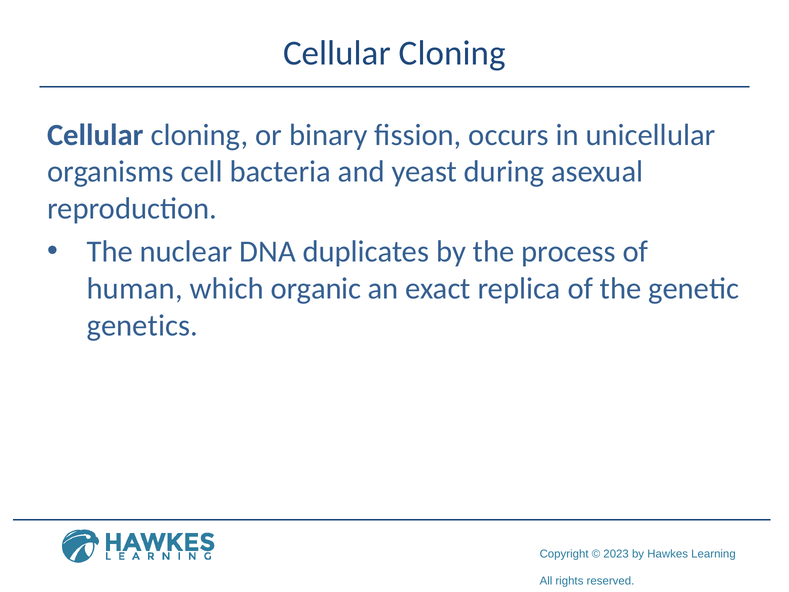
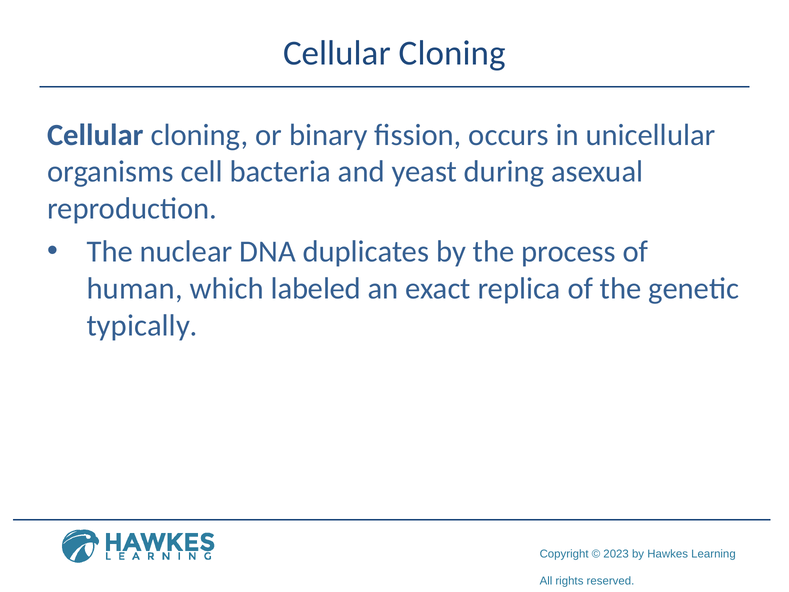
organic: organic -> labeled
genetics: genetics -> typically
